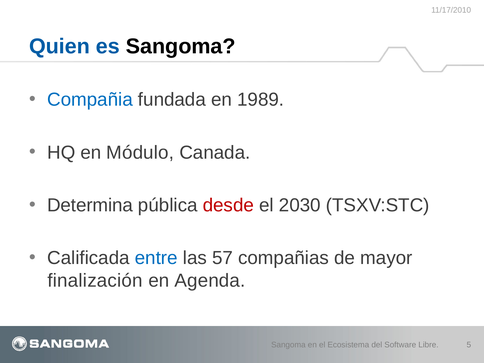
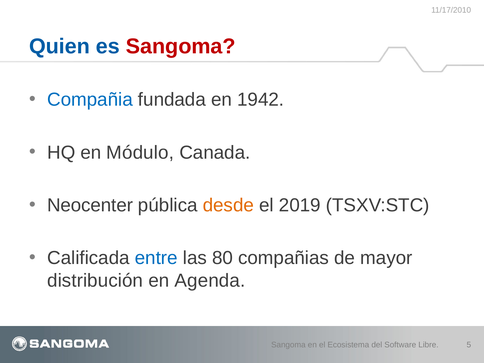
Sangoma at (181, 46) colour: black -> red
1989: 1989 -> 1942
Determina: Determina -> Neocenter
desde colour: red -> orange
2030: 2030 -> 2019
57: 57 -> 80
finalización: finalización -> distribución
